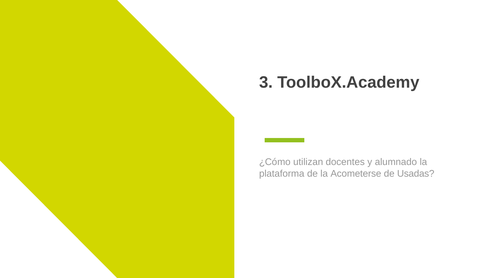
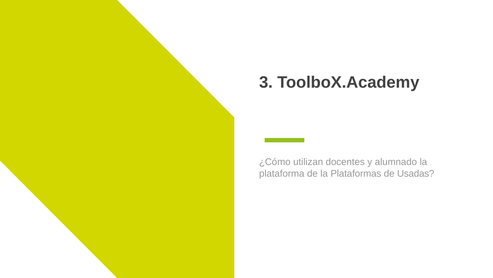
Acometerse: Acometerse -> Plataformas
